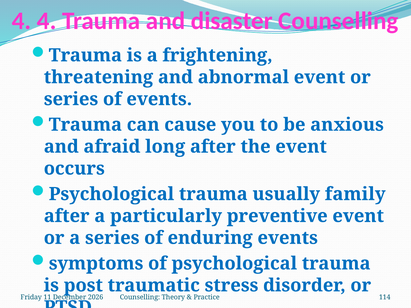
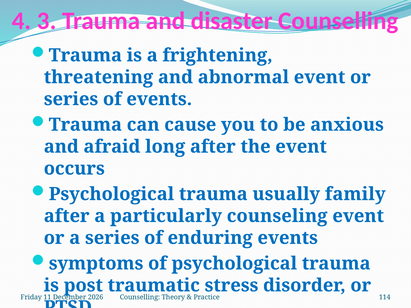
4 4: 4 -> 3
preventive: preventive -> counseling
